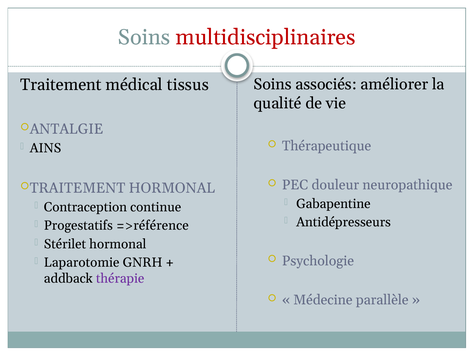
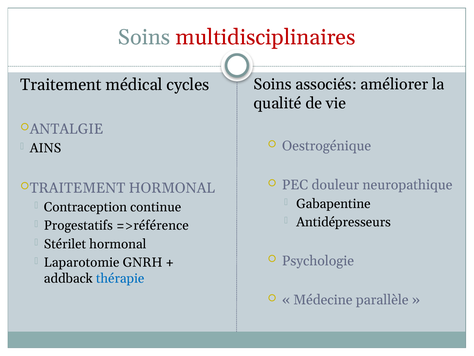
tissus: tissus -> cycles
Thérapeutique: Thérapeutique -> Oestrogénique
thérapie colour: purple -> blue
